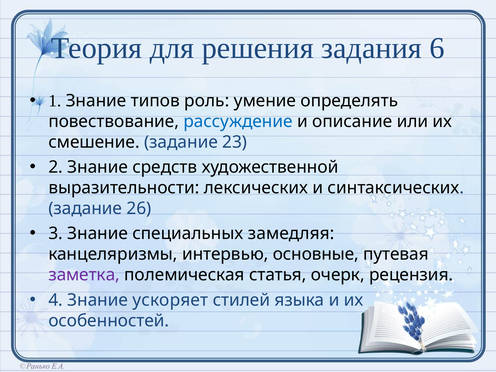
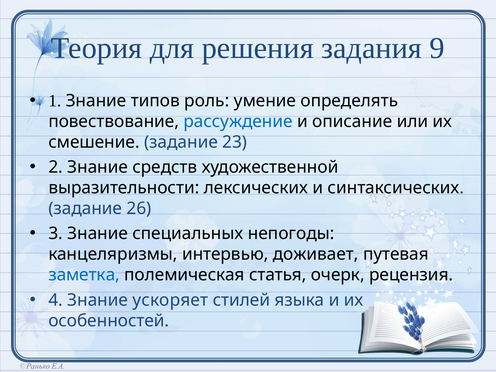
6: 6 -> 9
замедляя: замедляя -> непогоды
основные: основные -> доживает
заметка colour: purple -> blue
